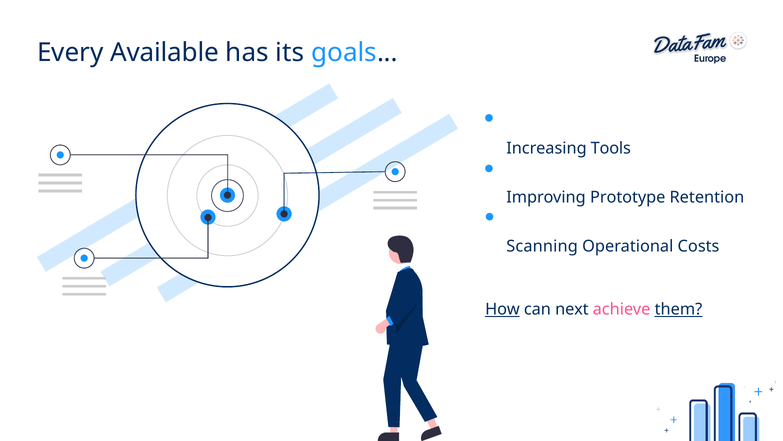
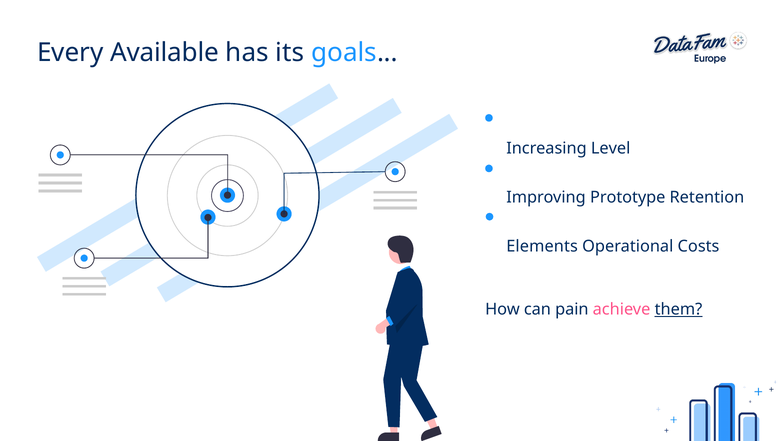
Tools: Tools -> Level
Scanning: Scanning -> Elements
How underline: present -> none
next: next -> pain
